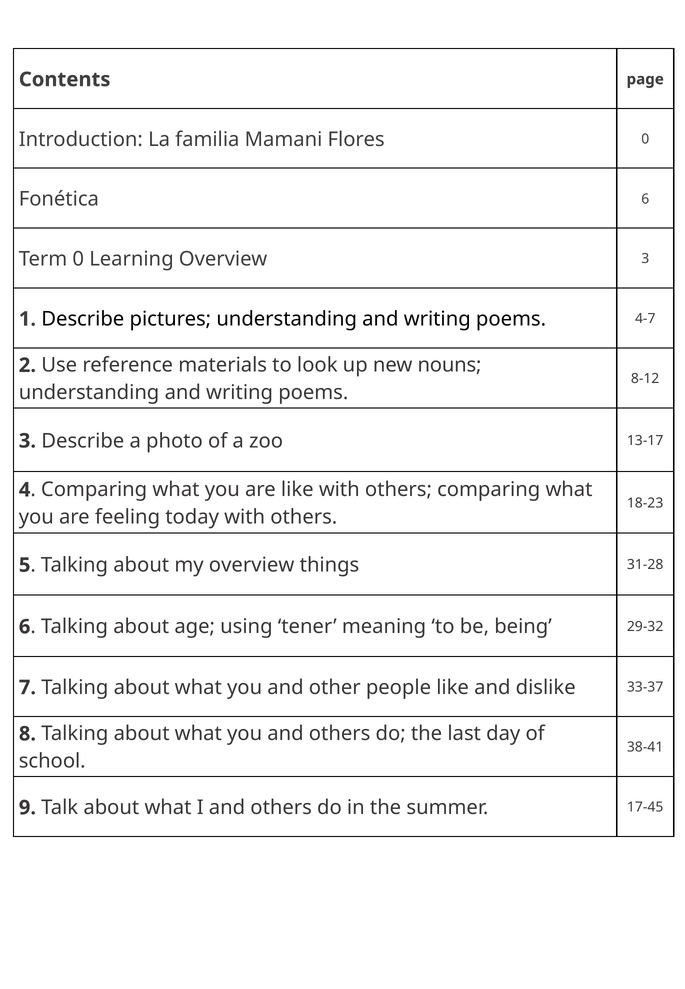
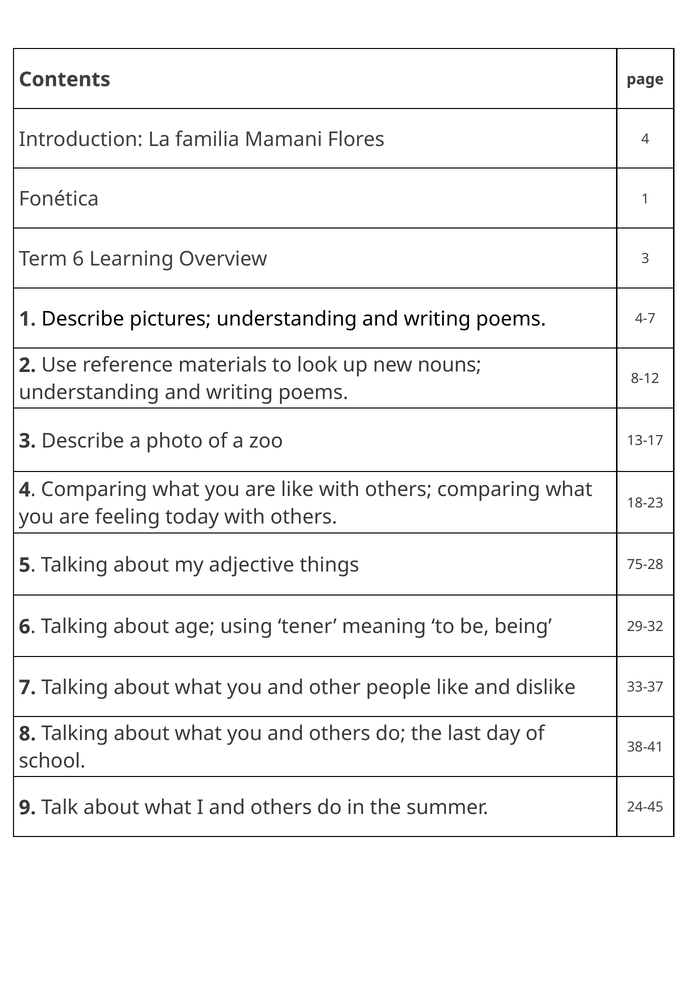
Flores 0: 0 -> 4
Fonética 6: 6 -> 1
Term 0: 0 -> 6
my overview: overview -> adjective
31-28: 31-28 -> 75-28
17-45: 17-45 -> 24-45
